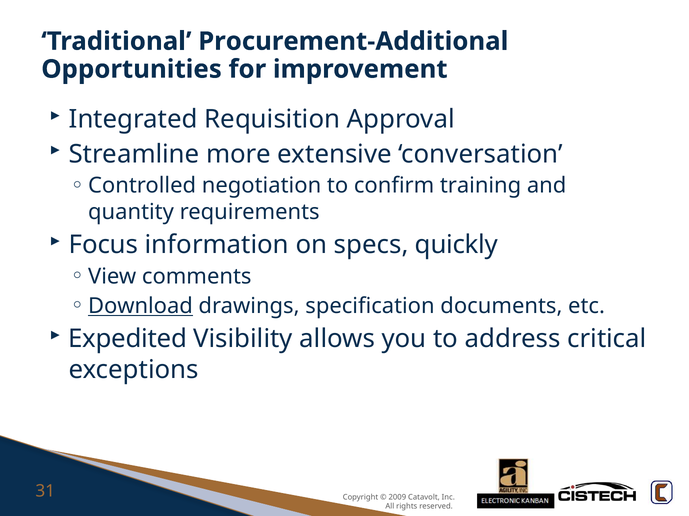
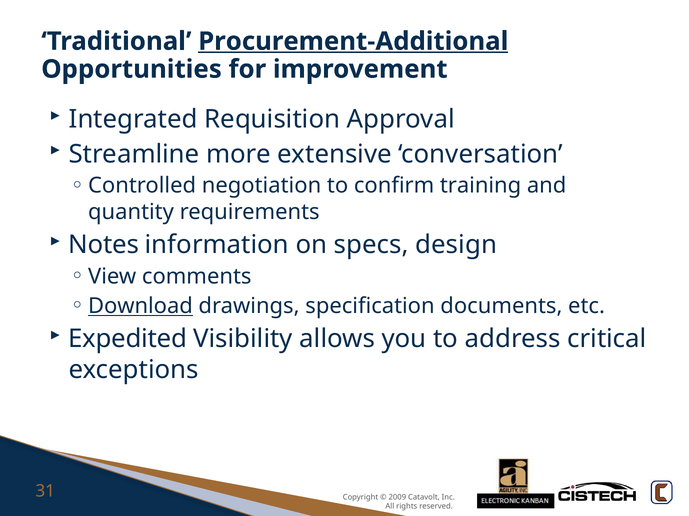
Procurement-Additional underline: none -> present
Focus: Focus -> Notes
quickly: quickly -> design
